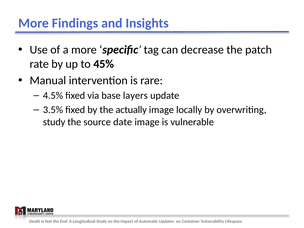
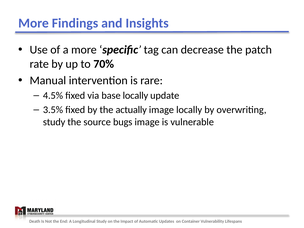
45%: 45% -> 70%
base layers: layers -> locally
date: date -> bugs
